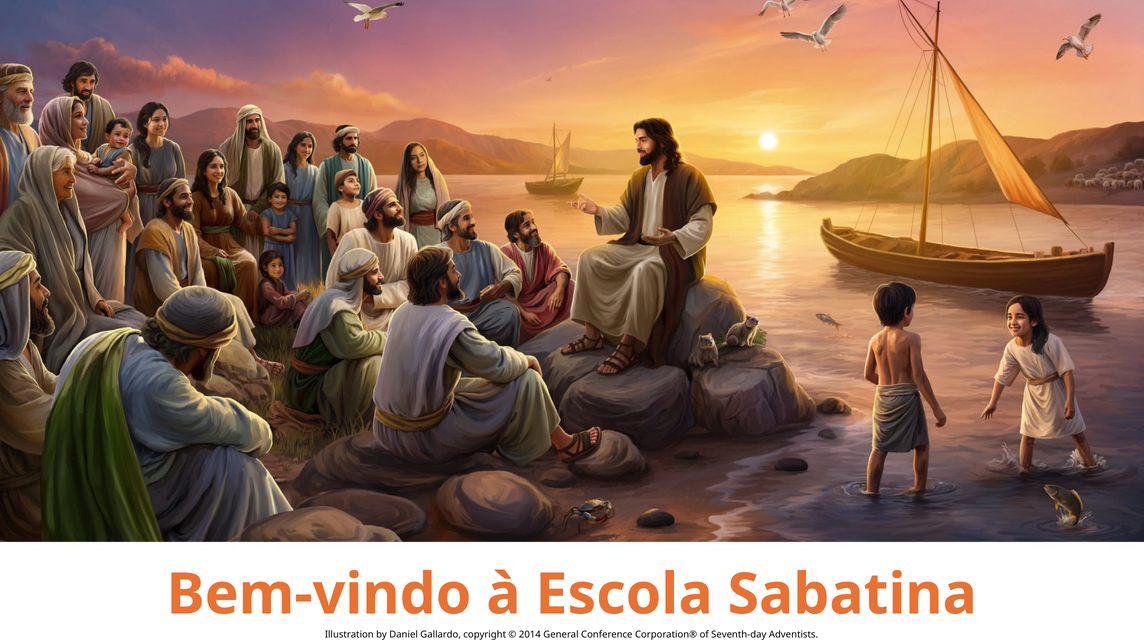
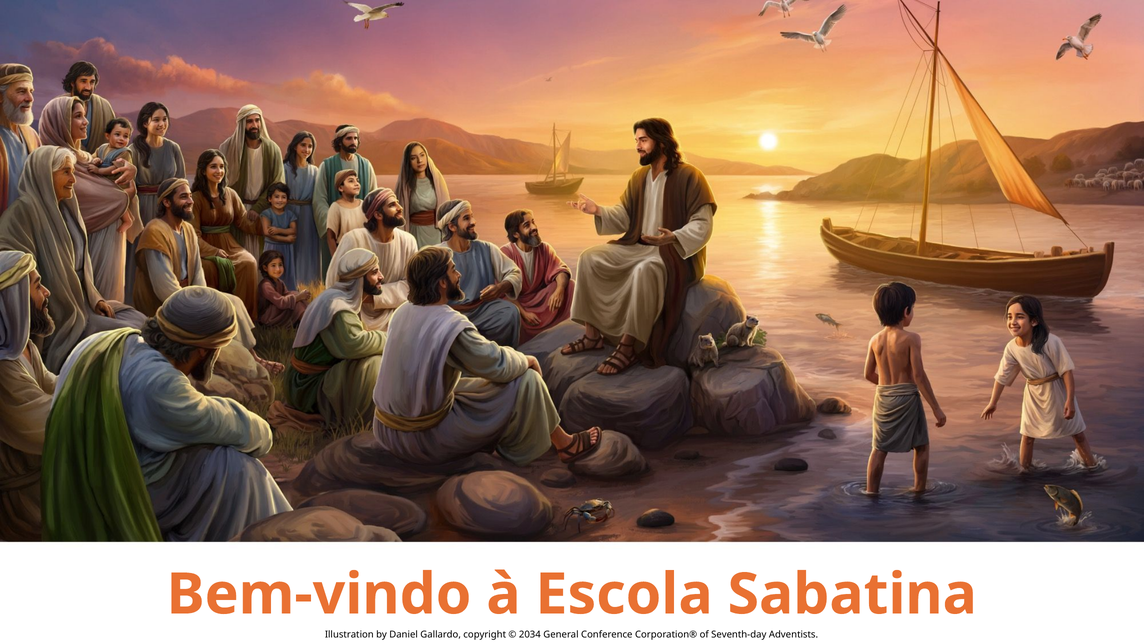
2014: 2014 -> 2034
